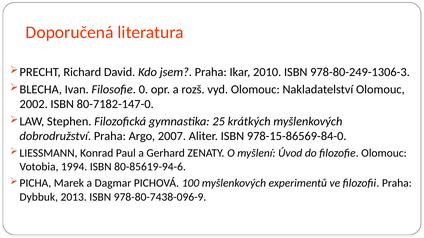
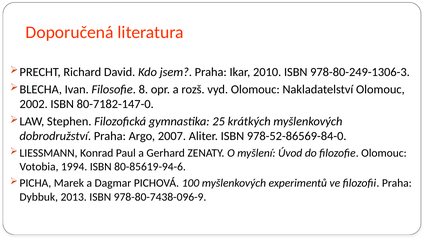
0: 0 -> 8
978-15-86569-84-0: 978-15-86569-84-0 -> 978-52-86569-84-0
